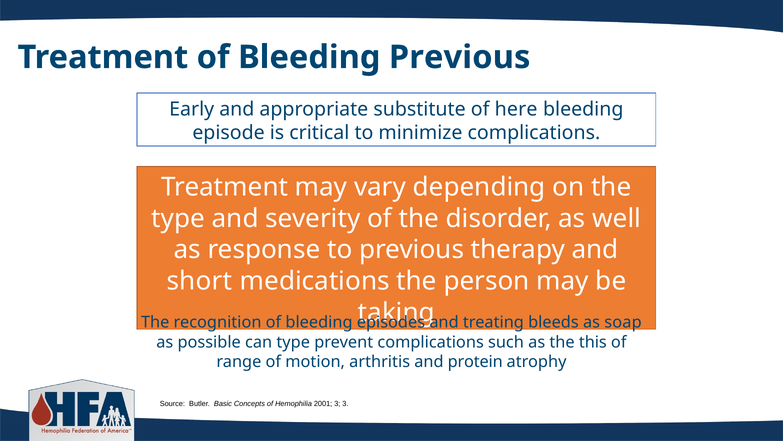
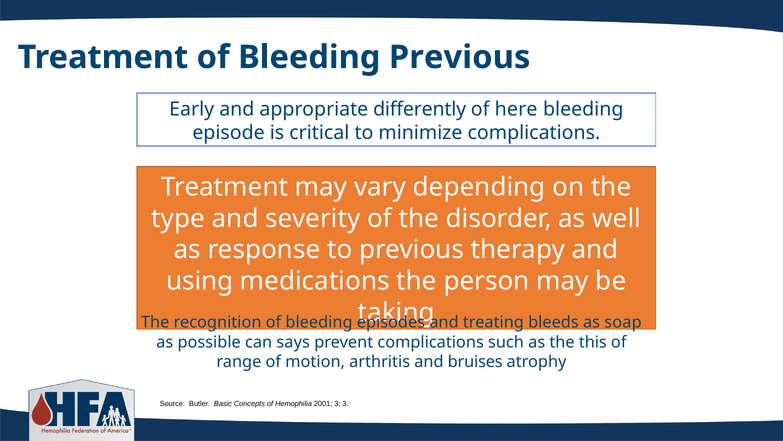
substitute: substitute -> differently
short: short -> using
can type: type -> says
protein: protein -> bruises
